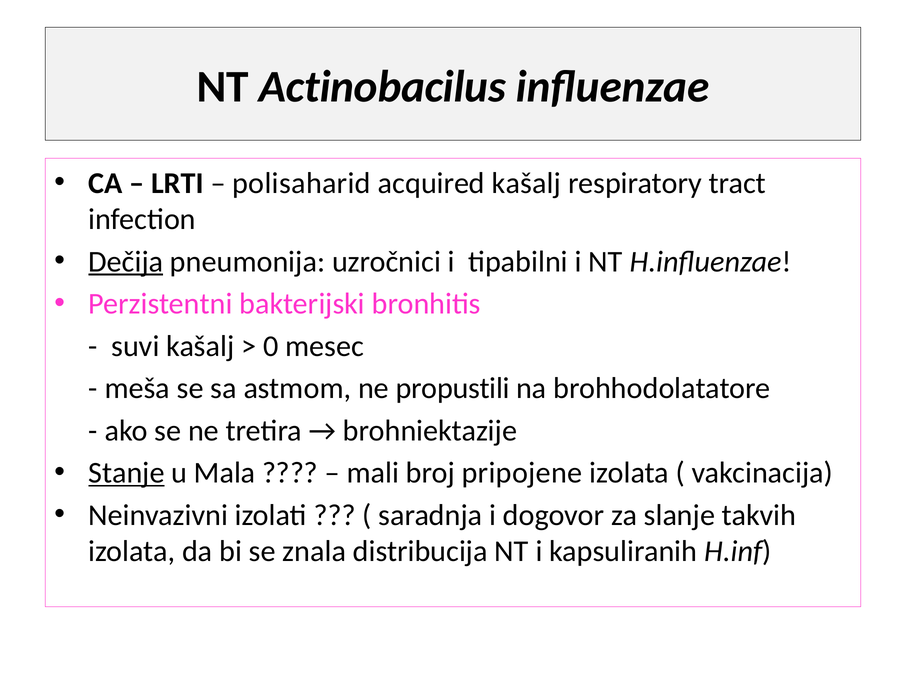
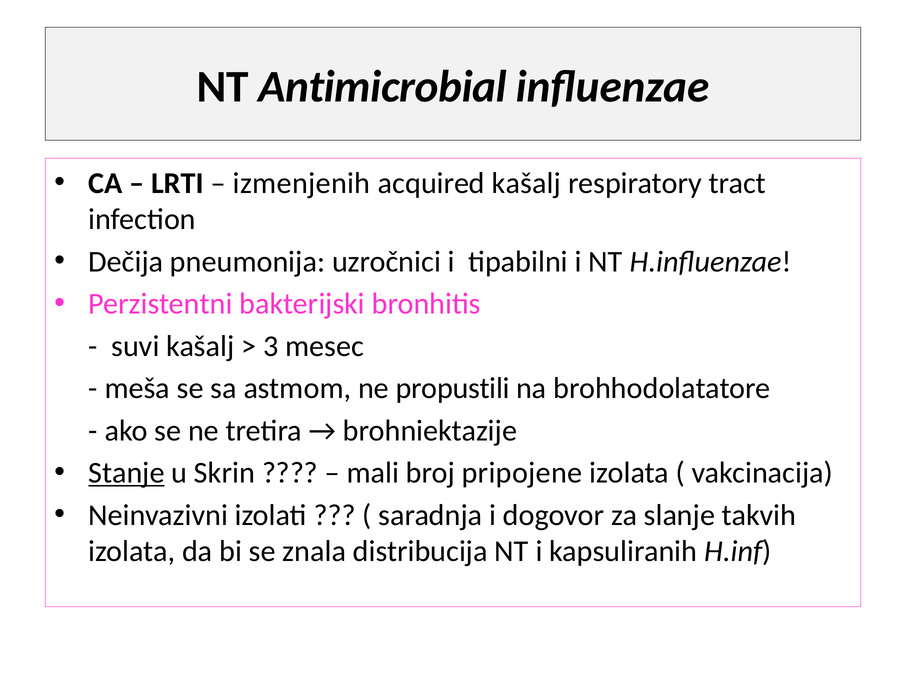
Actinobacilus: Actinobacilus -> Antimicrobial
polisaharid: polisaharid -> izmenjenih
Dečija underline: present -> none
0: 0 -> 3
Mala: Mala -> Skrin
